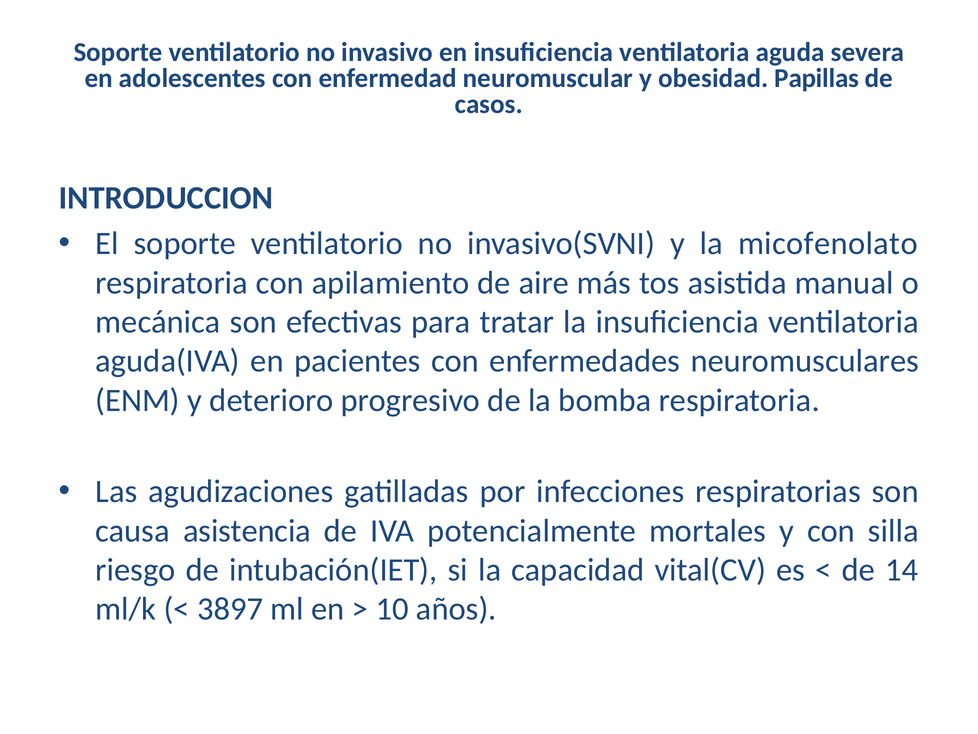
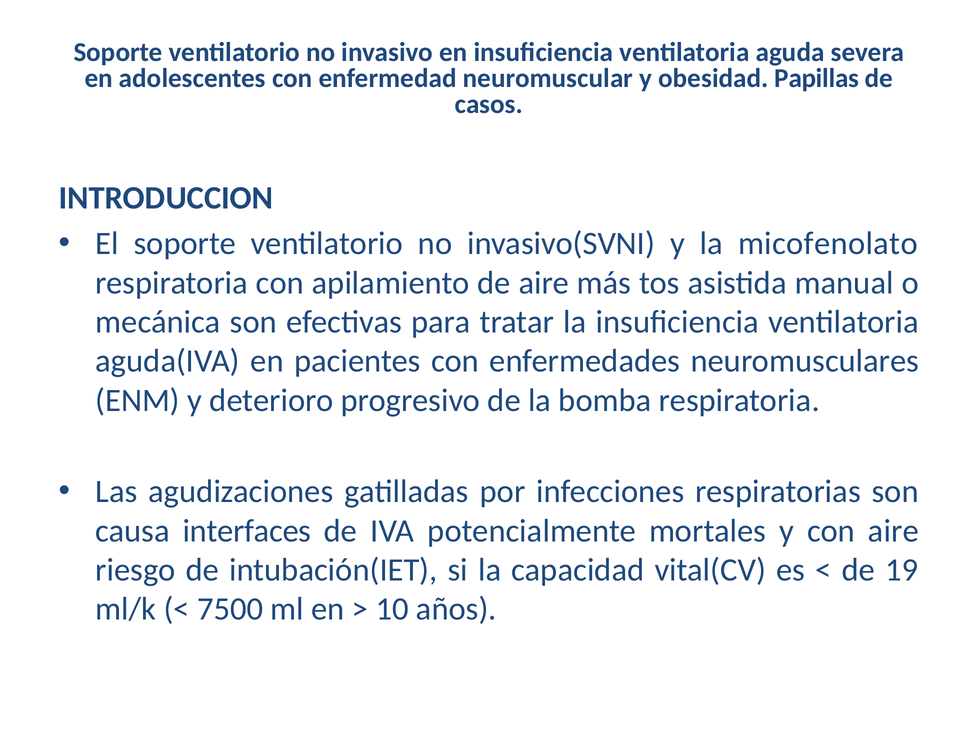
asistencia: asistencia -> interfaces
con silla: silla -> aire
14: 14 -> 19
3897: 3897 -> 7500
